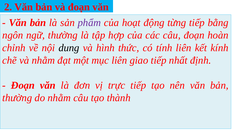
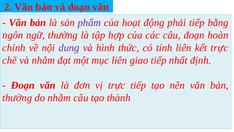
từng: từng -> phải
dung colour: black -> purple
kết kính: kính -> trực
